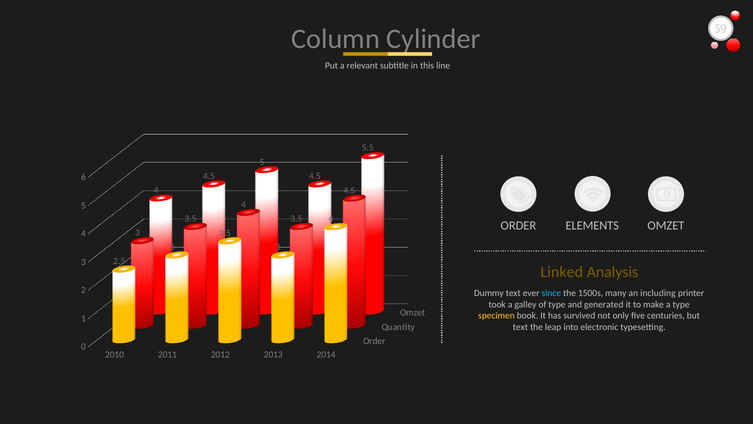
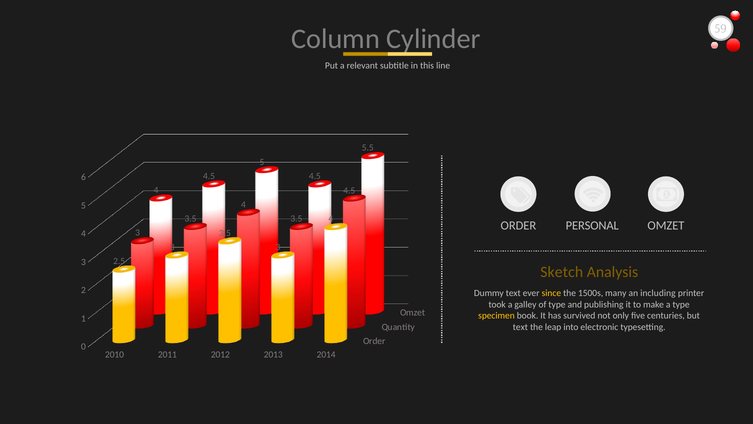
ELEMENTS: ELEMENTS -> PERSONAL
Linked: Linked -> Sketch
since colour: light blue -> yellow
generated: generated -> publishing
